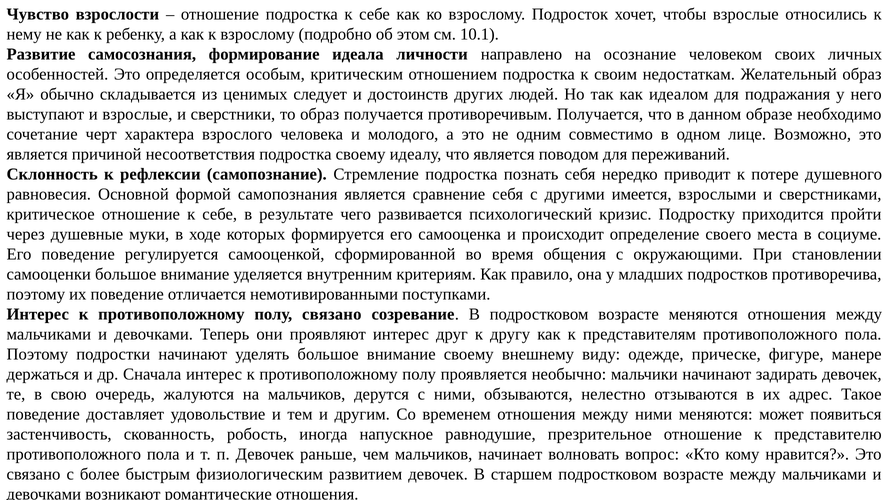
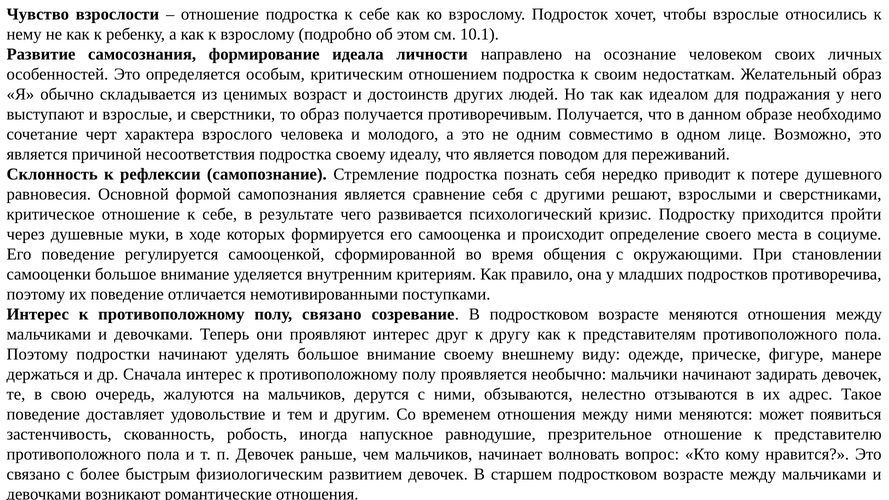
следует: следует -> возраст
имеется: имеется -> решают
